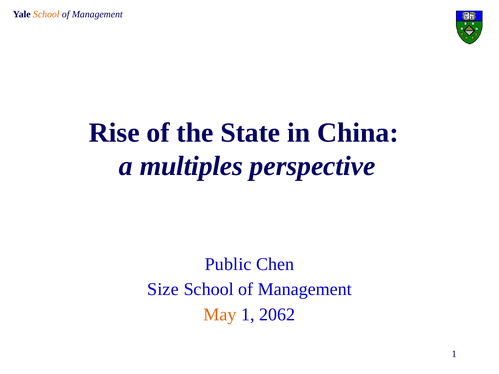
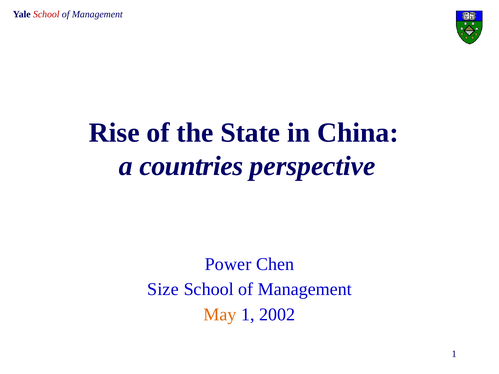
School at (46, 14) colour: orange -> red
multiples: multiples -> countries
Public: Public -> Power
2062: 2062 -> 2002
